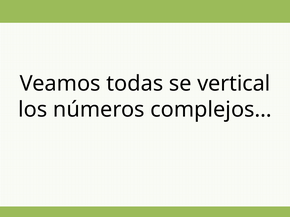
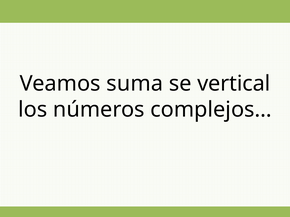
todas: todas -> suma
